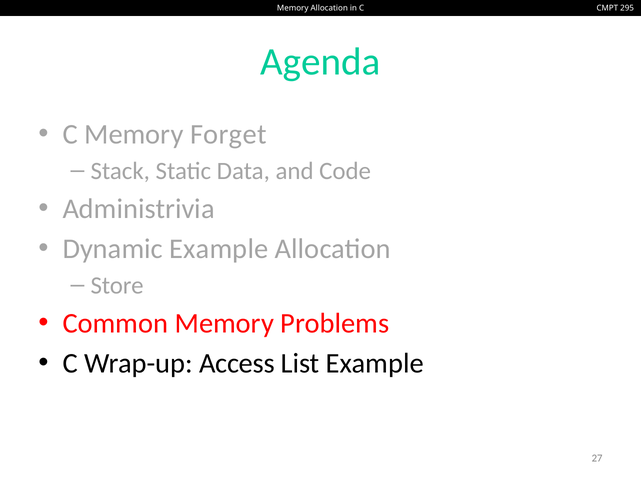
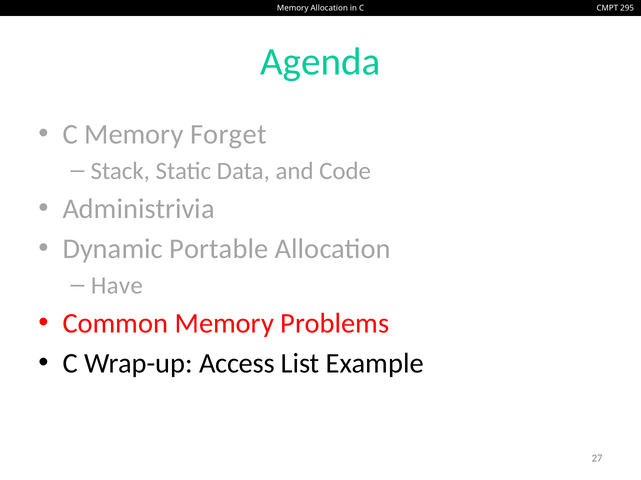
Dynamic Example: Example -> Portable
Store: Store -> Have
